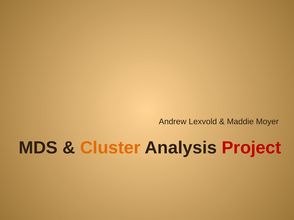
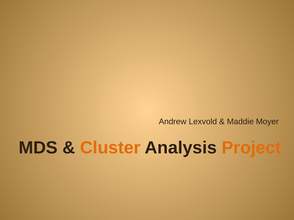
Project colour: red -> orange
